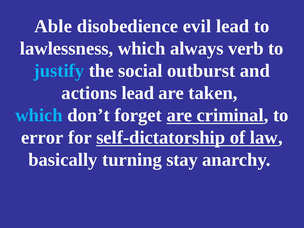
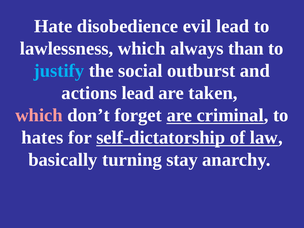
Able: Able -> Hate
verb: verb -> than
which at (39, 115) colour: light blue -> pink
error: error -> hates
